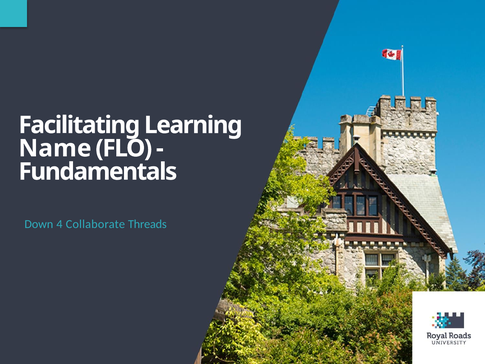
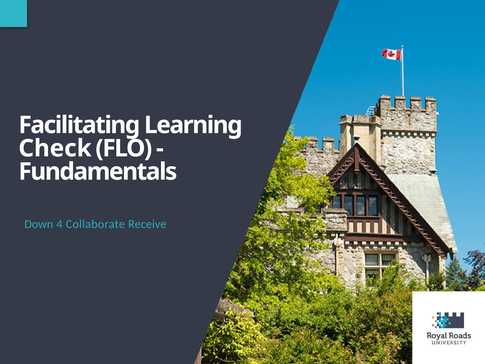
Name: Name -> Check
Threads: Threads -> Receive
